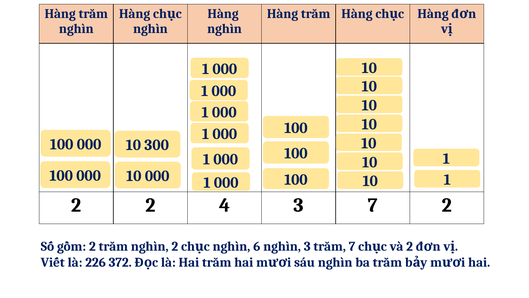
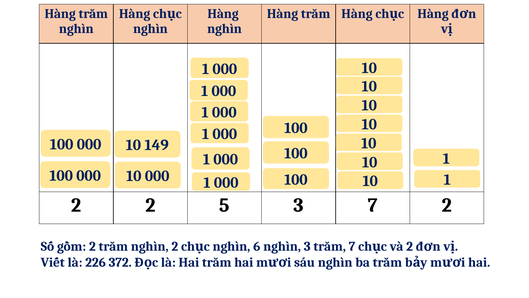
300: 300 -> 149
4: 4 -> 5
